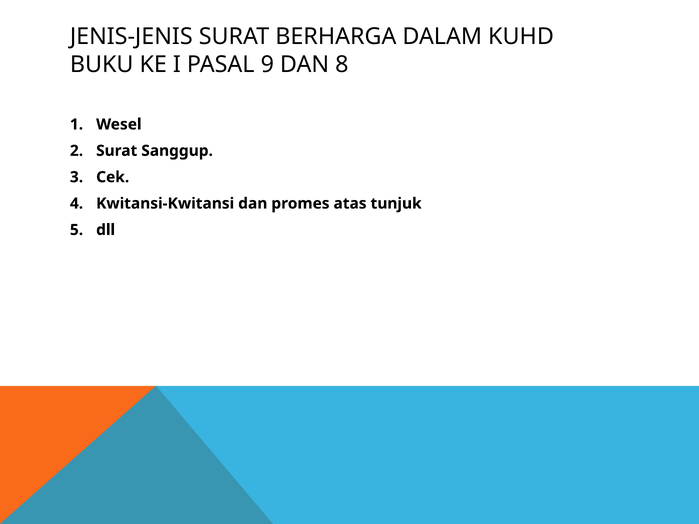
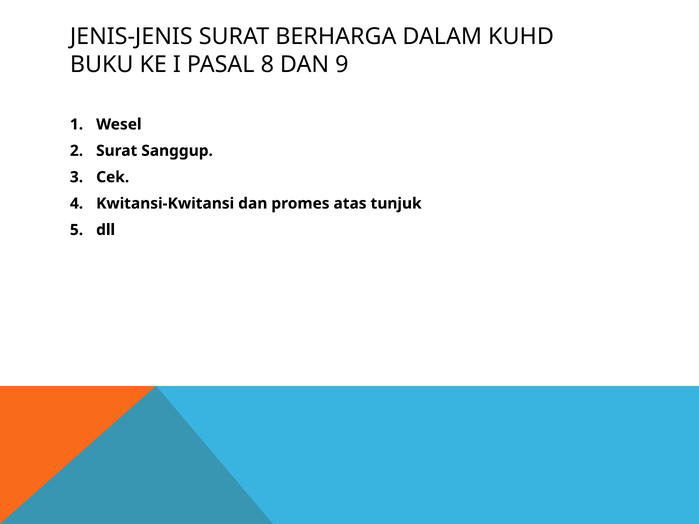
9: 9 -> 8
8: 8 -> 9
